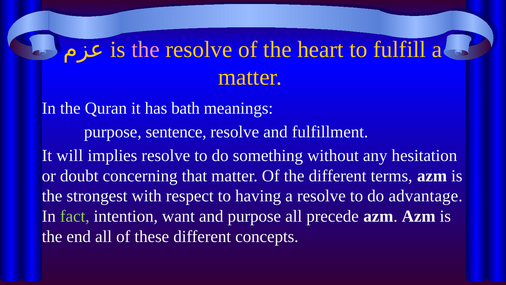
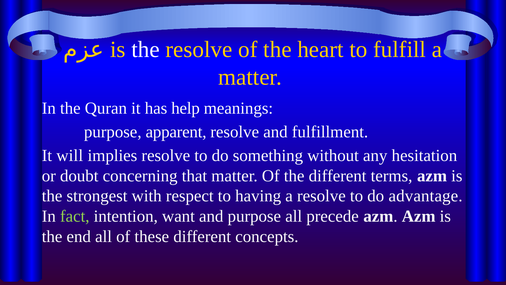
the at (146, 49) colour: pink -> white
bath: bath -> help
sentence: sentence -> apparent
